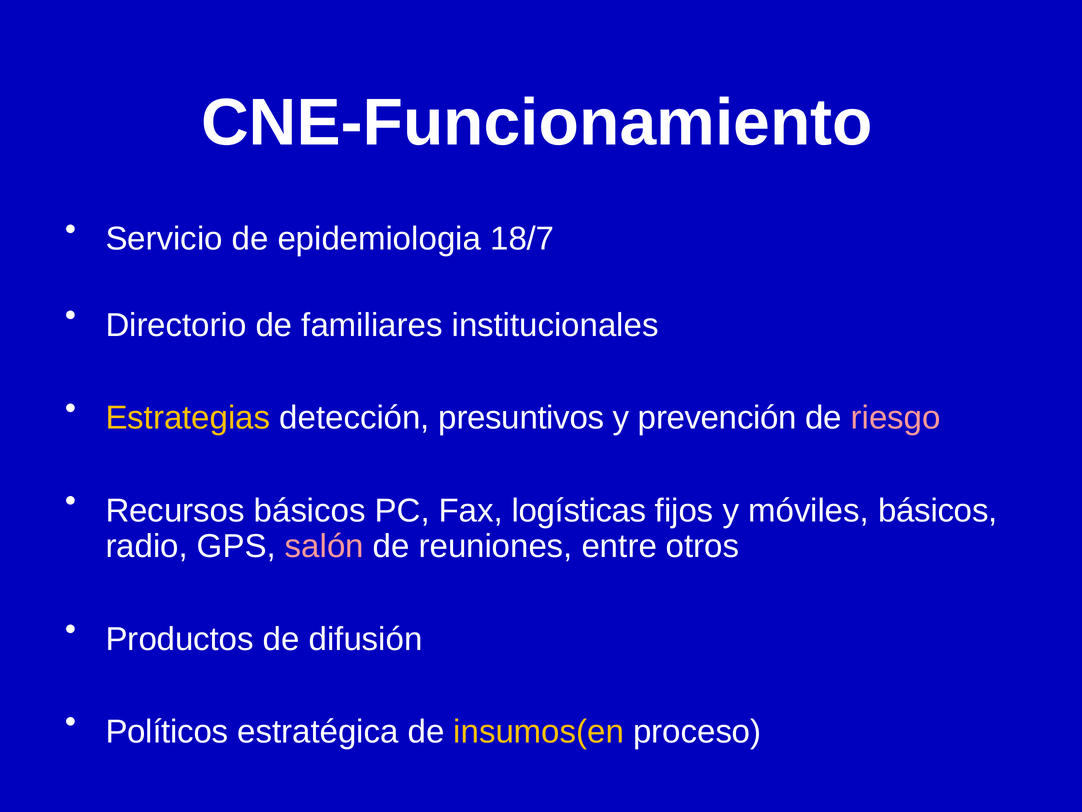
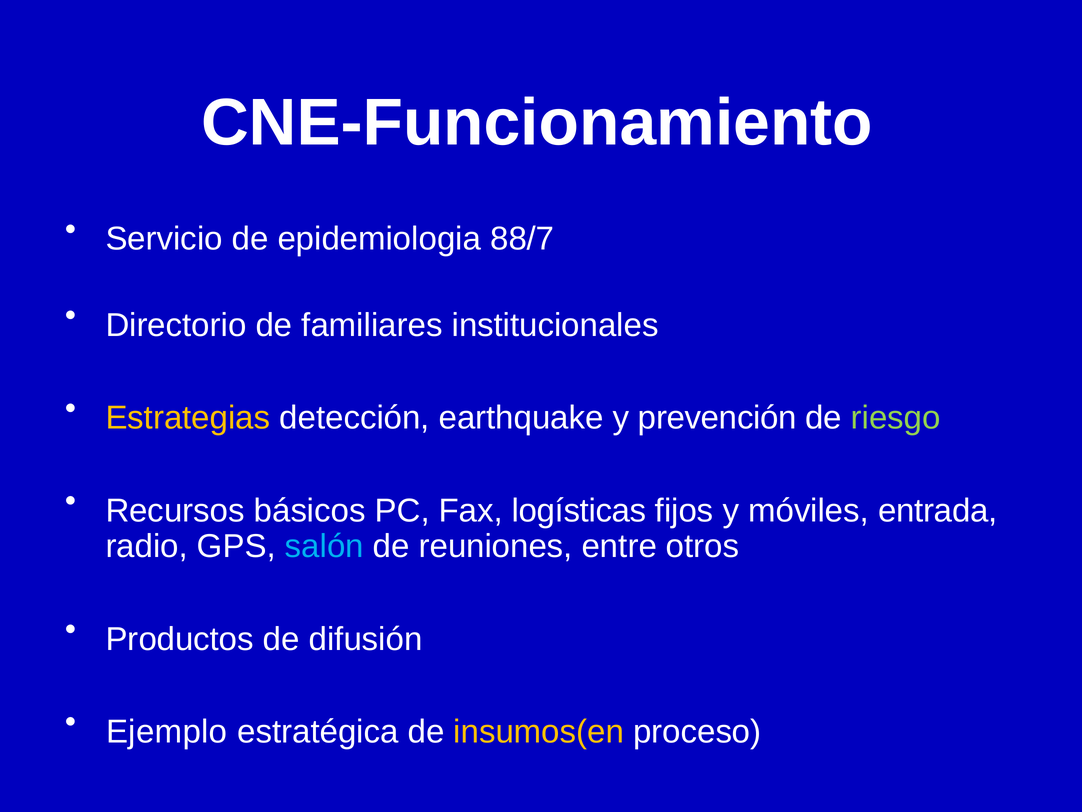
18/7: 18/7 -> 88/7
presuntivos: presuntivos -> earthquake
riesgo colour: pink -> light green
móviles básicos: básicos -> entrada
salón colour: pink -> light blue
Políticos: Políticos -> Ejemplo
